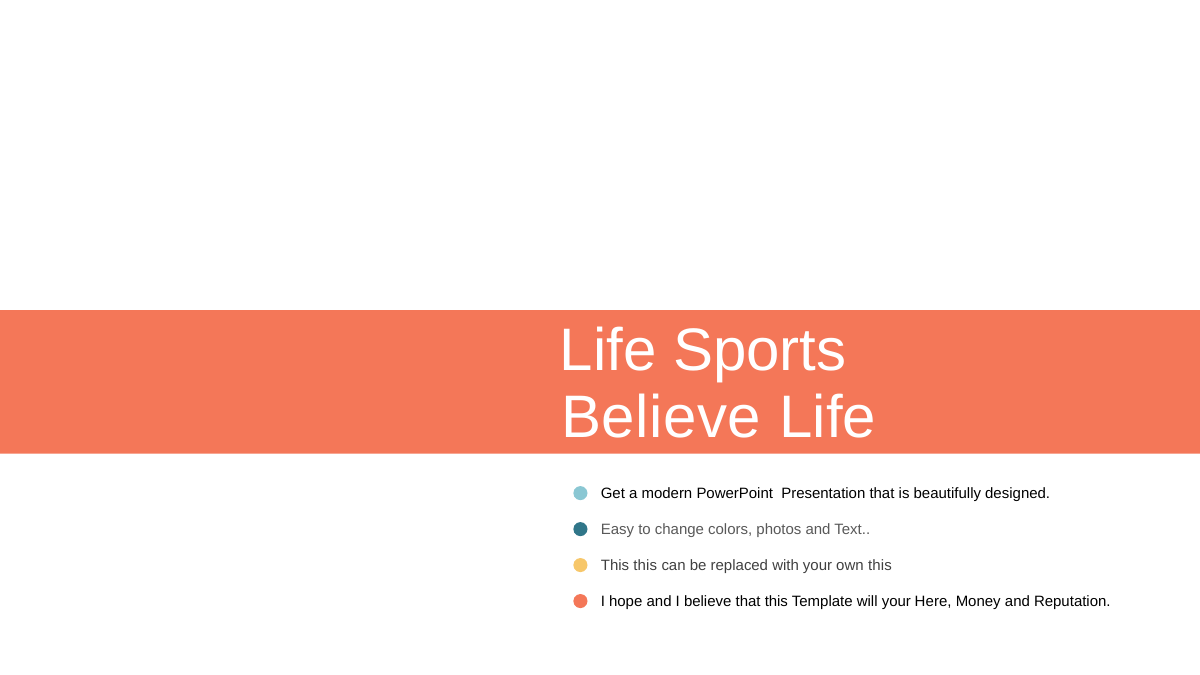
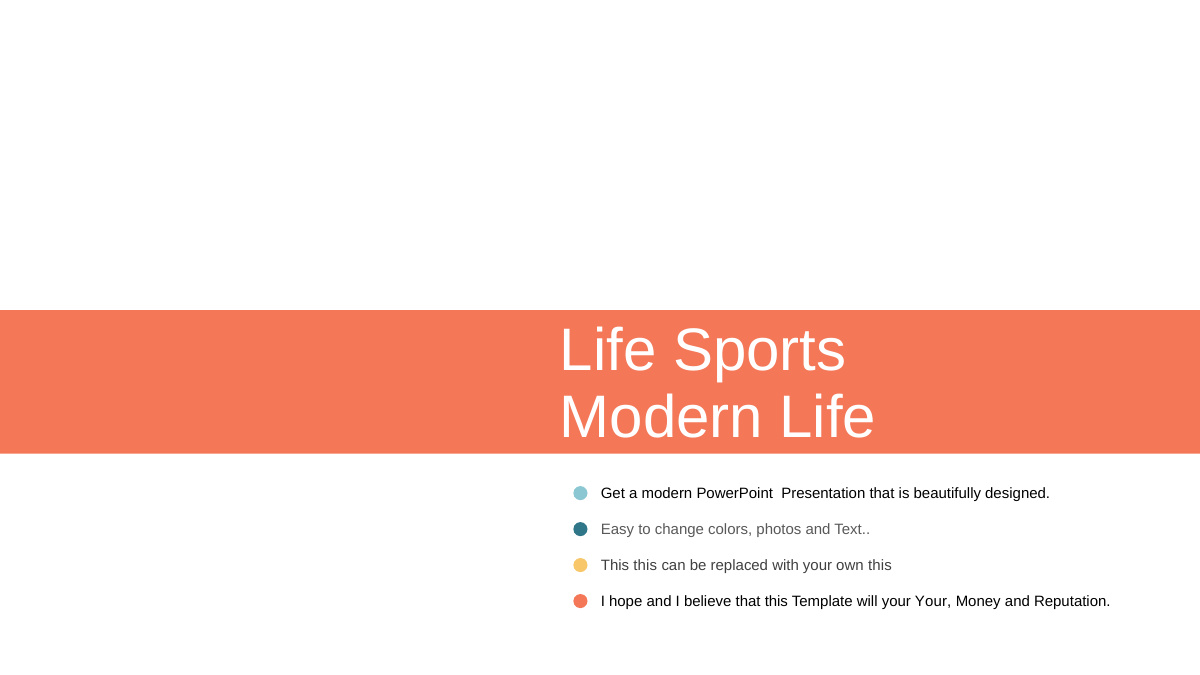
Believe at (661, 418): Believe -> Modern
your Here: Here -> Your
